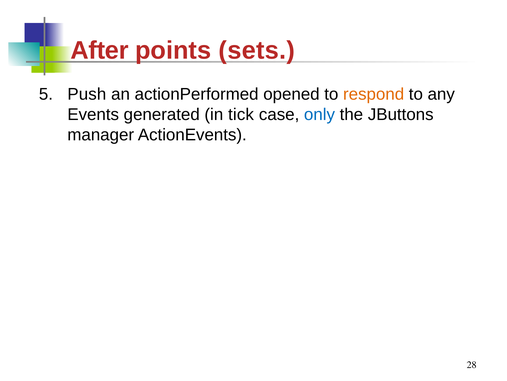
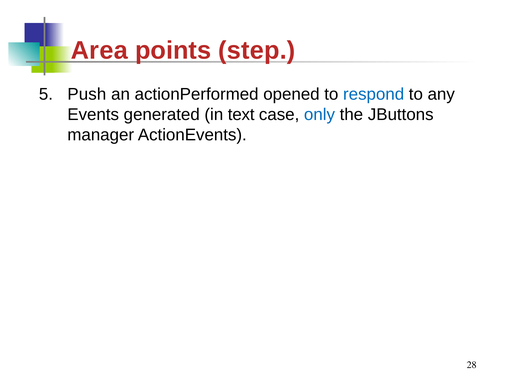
After: After -> Area
sets: sets -> step
respond colour: orange -> blue
tick: tick -> text
